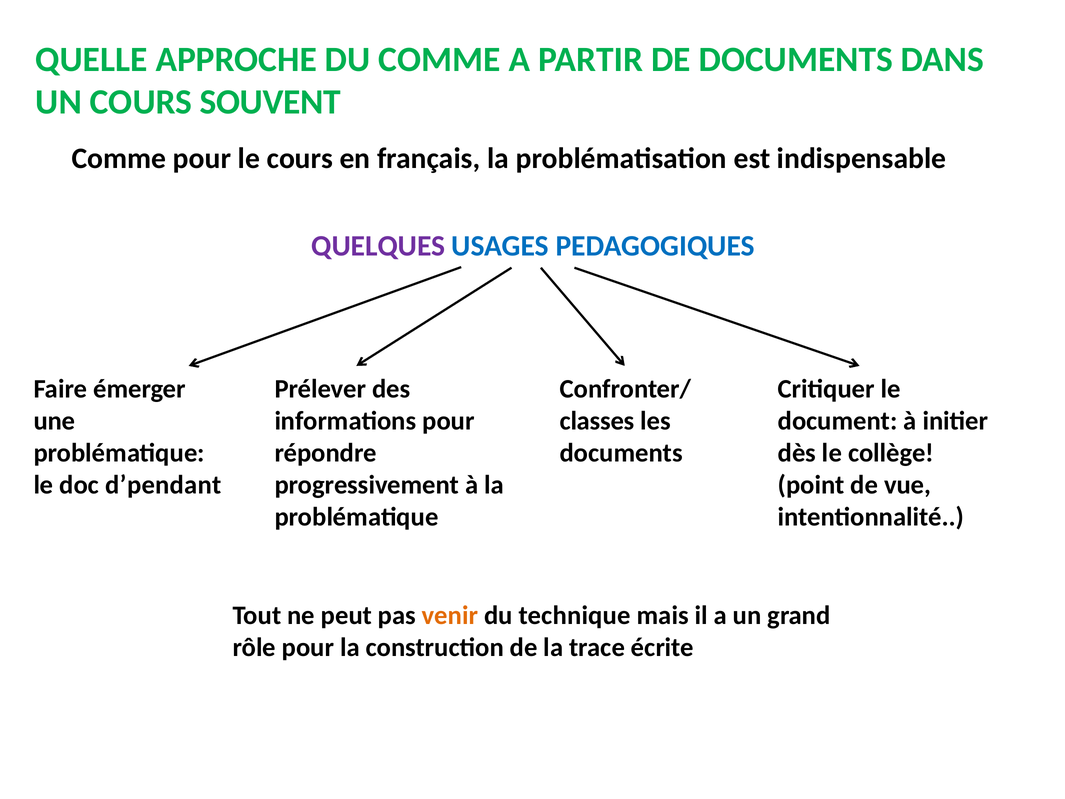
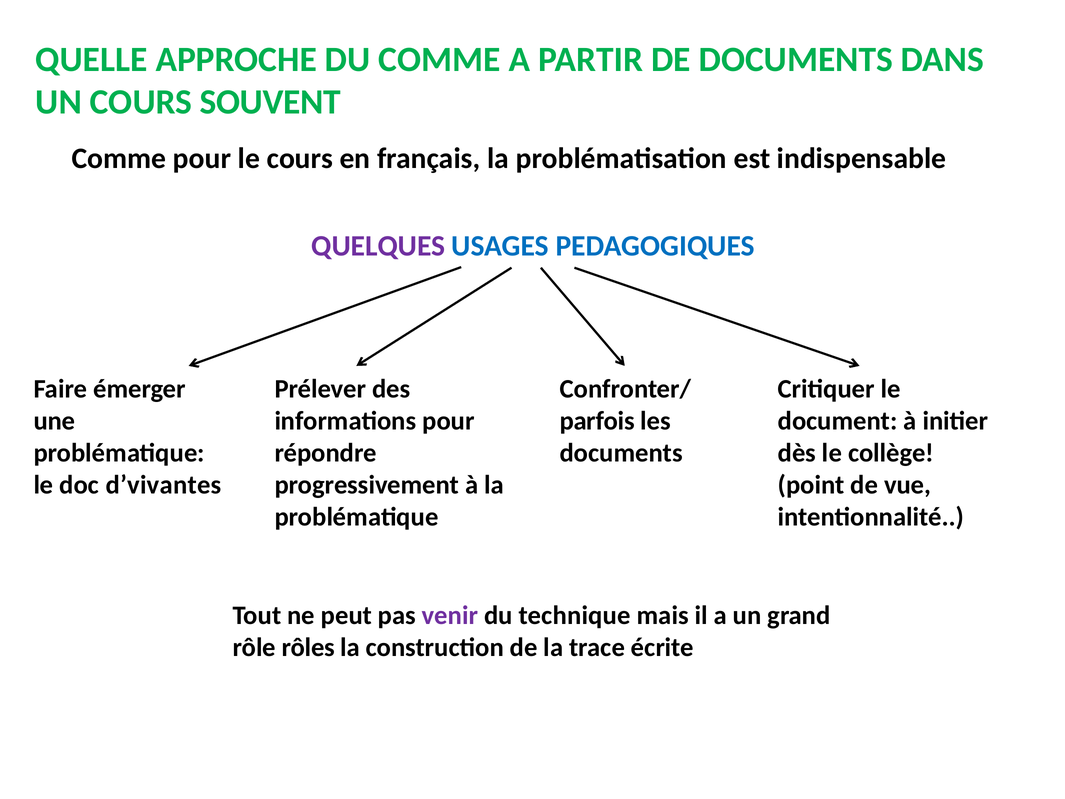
classes: classes -> parfois
d’pendant: d’pendant -> d’vivantes
venir colour: orange -> purple
rôle pour: pour -> rôles
